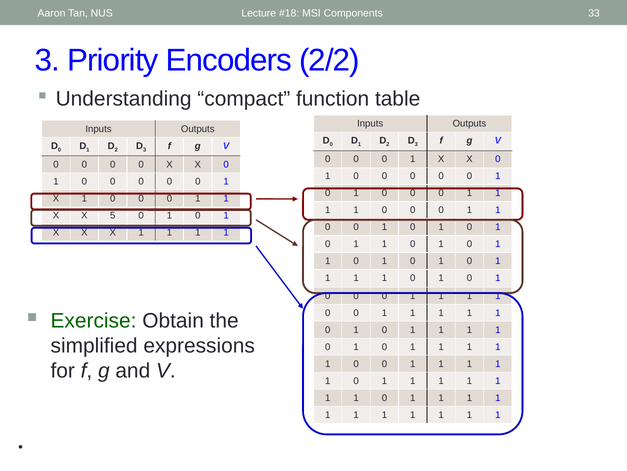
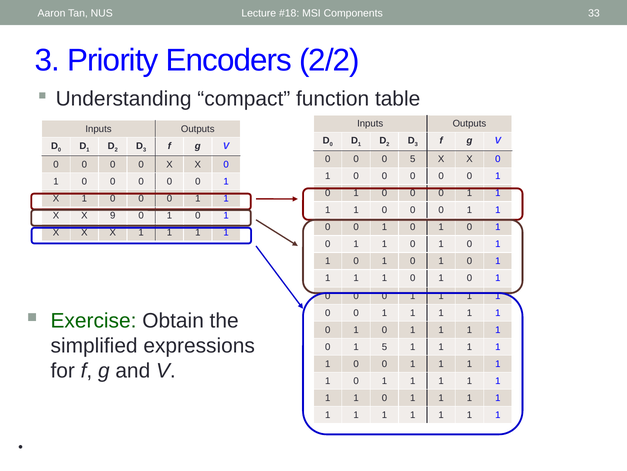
1 at (413, 159): 1 -> 5
5: 5 -> 9
0 at (384, 346): 0 -> 5
